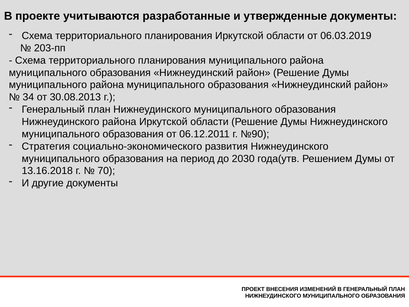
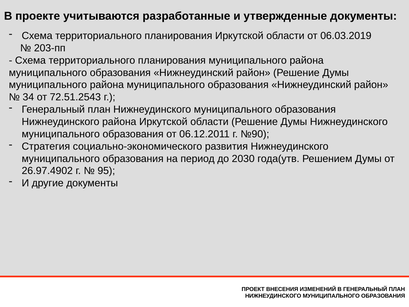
30.08.2013: 30.08.2013 -> 72.51.2543
13.16.2018: 13.16.2018 -> 26.97.4902
70: 70 -> 95
